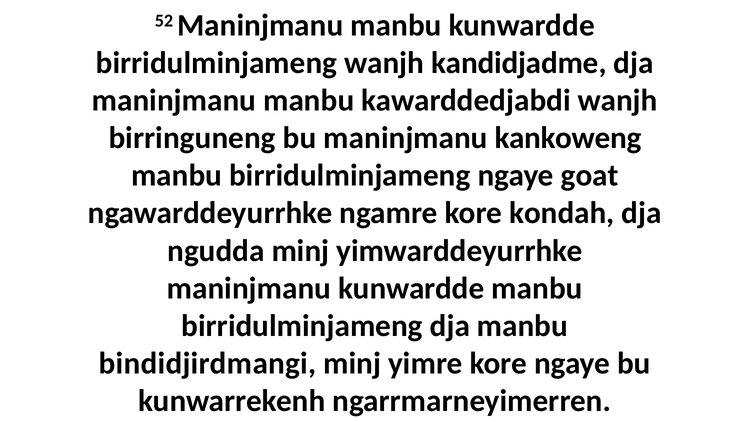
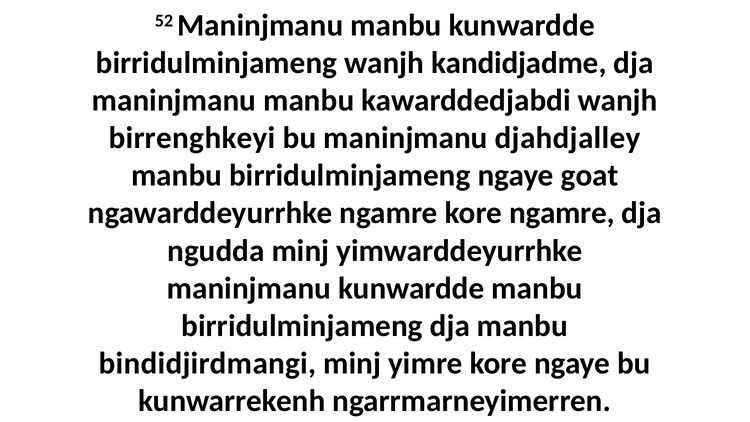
birringuneng: birringuneng -> birrenghkeyi
kankoweng: kankoweng -> djahdjalley
kore kondah: kondah -> ngamre
